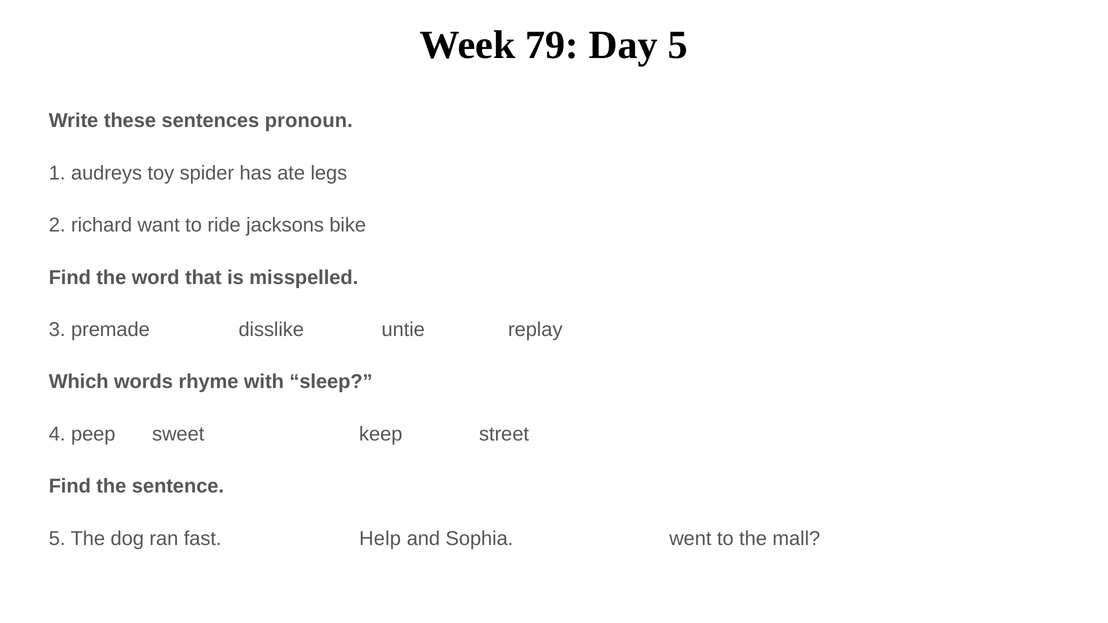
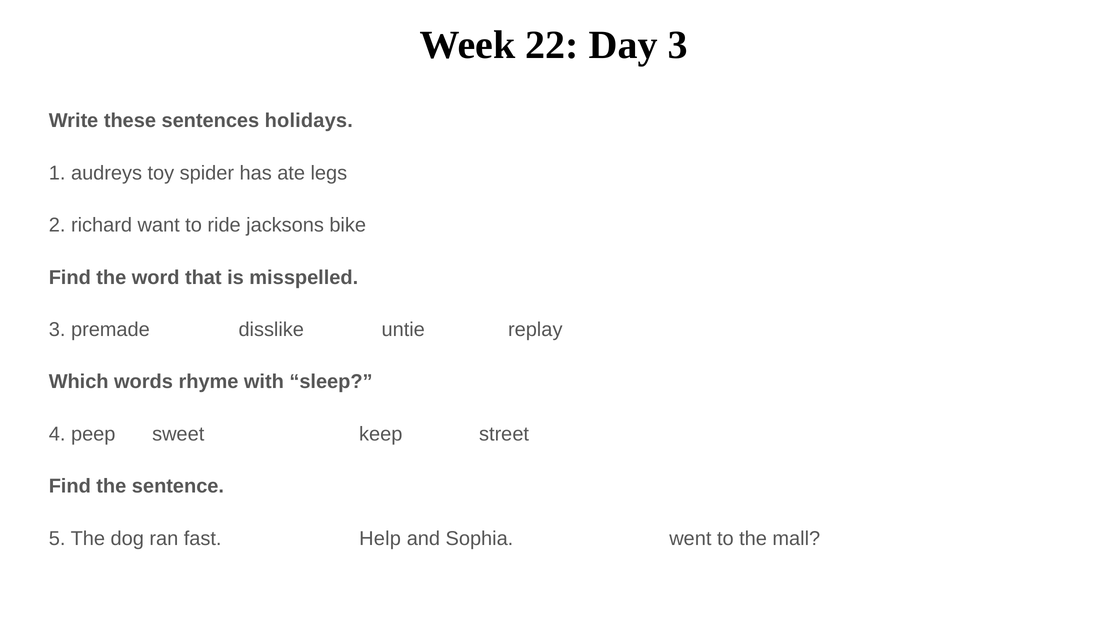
79: 79 -> 22
Day 5: 5 -> 3
pronoun: pronoun -> holidays
